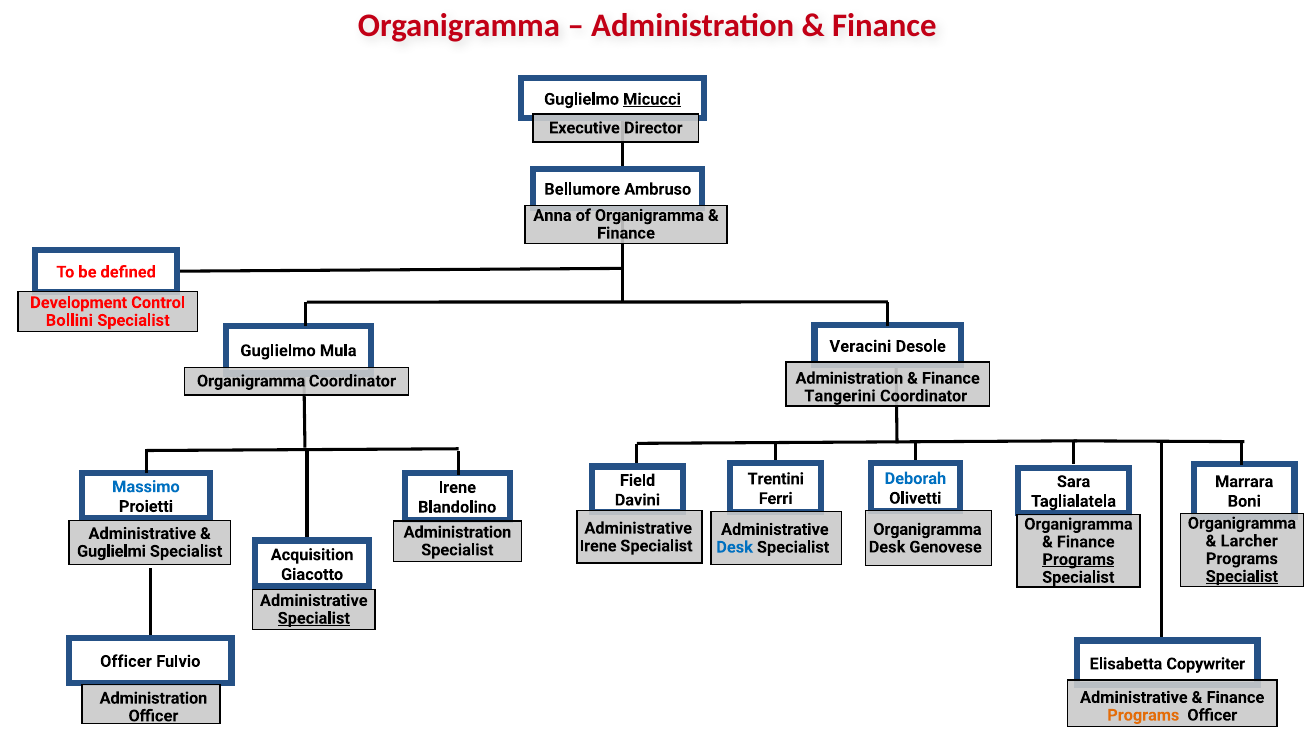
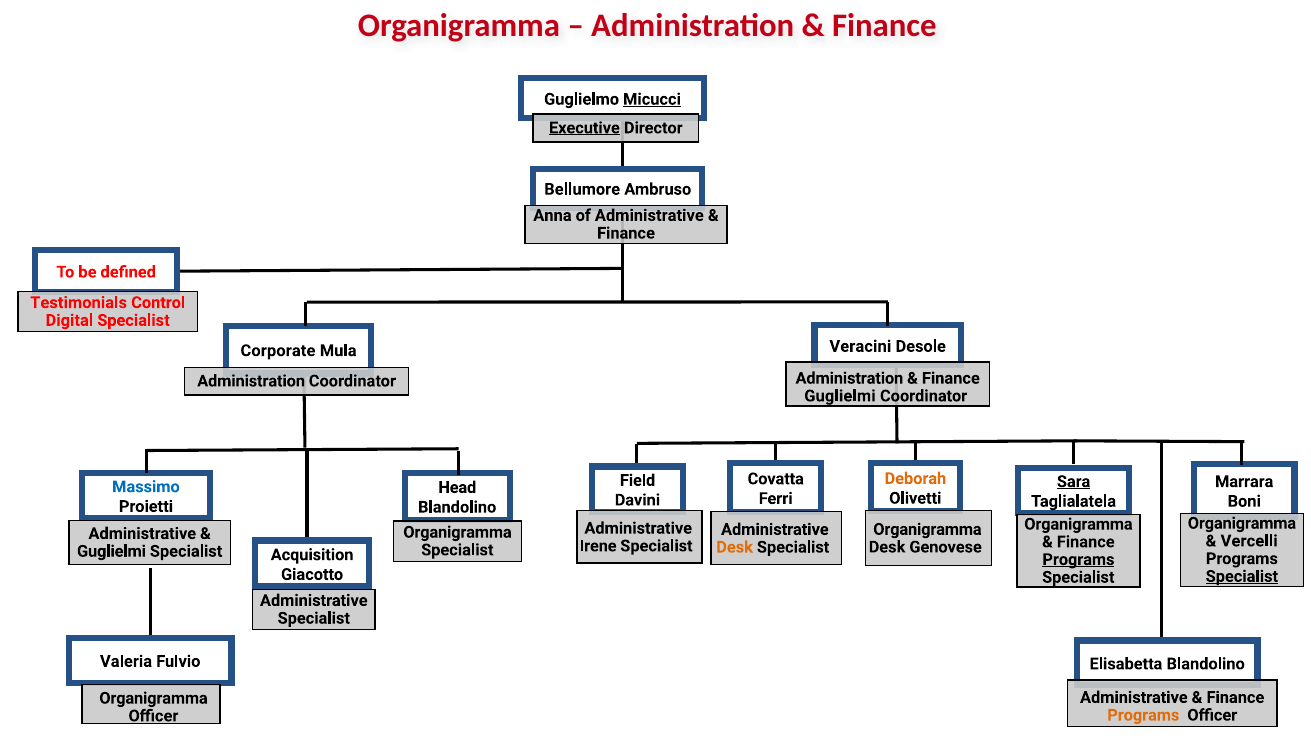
Executive underline: none -> present
of Organigramma: Organigramma -> Administrative
Development: Development -> Testimonials
Bollini: Bollini -> Digital
Guglielmo at (278, 350): Guglielmo -> Corporate
Organigramma at (251, 381): Organigramma -> Administration
Tangerini at (840, 396): Tangerini -> Guglielmi
Deborah colour: blue -> orange
Trentini: Trentini -> Covatta
Sara underline: none -> present
Irene at (457, 487): Irene -> Head
Administration at (457, 532): Administration -> Organigramma
Larcher: Larcher -> Vercelli
Desk at (735, 547) colour: blue -> orange
Specialist at (314, 618) underline: present -> none
Officer at (126, 661): Officer -> Valeria
Elisabetta Copywriter: Copywriter -> Blandolino
Administration at (153, 698): Administration -> Organigramma
